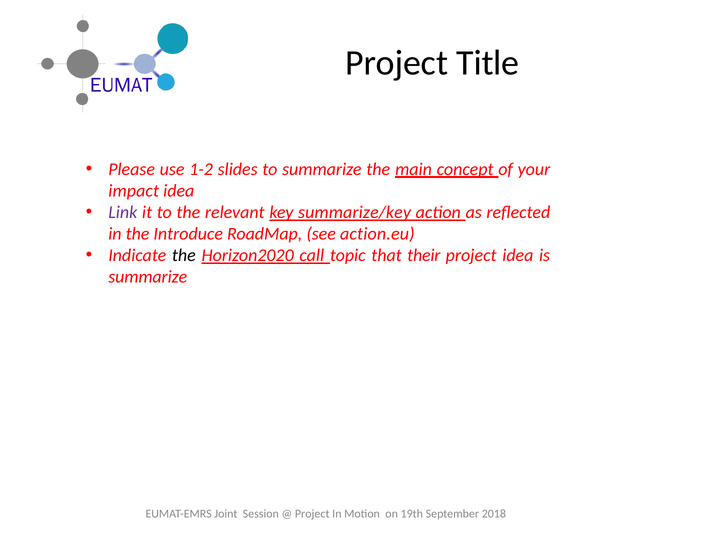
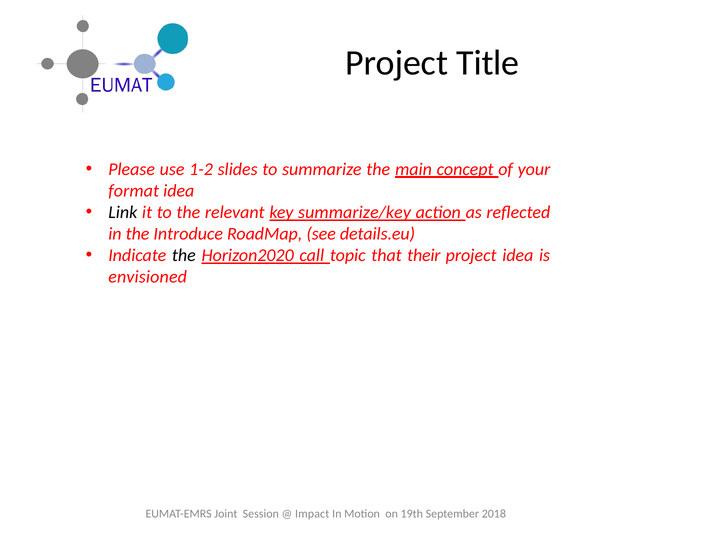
impact: impact -> format
Link colour: purple -> black
action.eu: action.eu -> details.eu
summarize at (148, 277): summarize -> envisioned
Project at (312, 514): Project -> Impact
